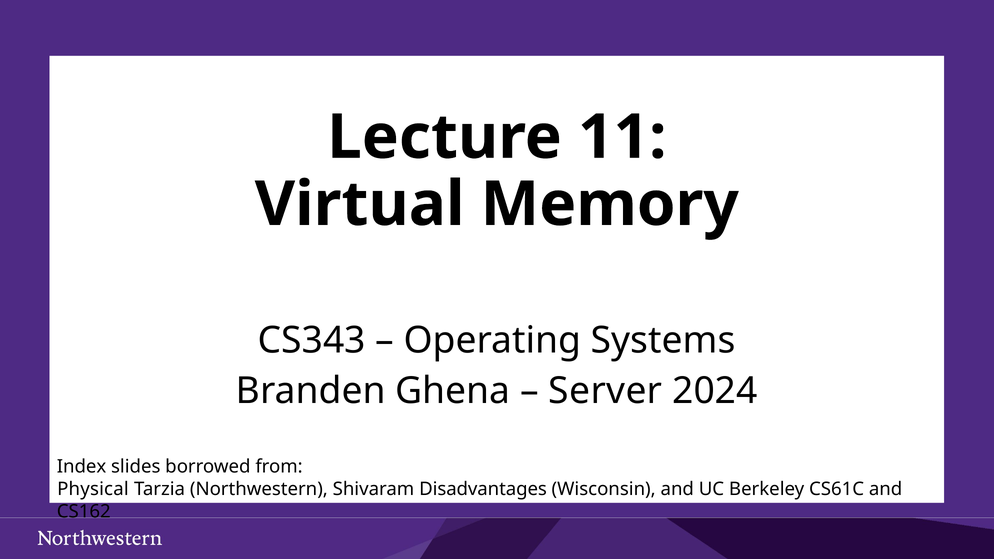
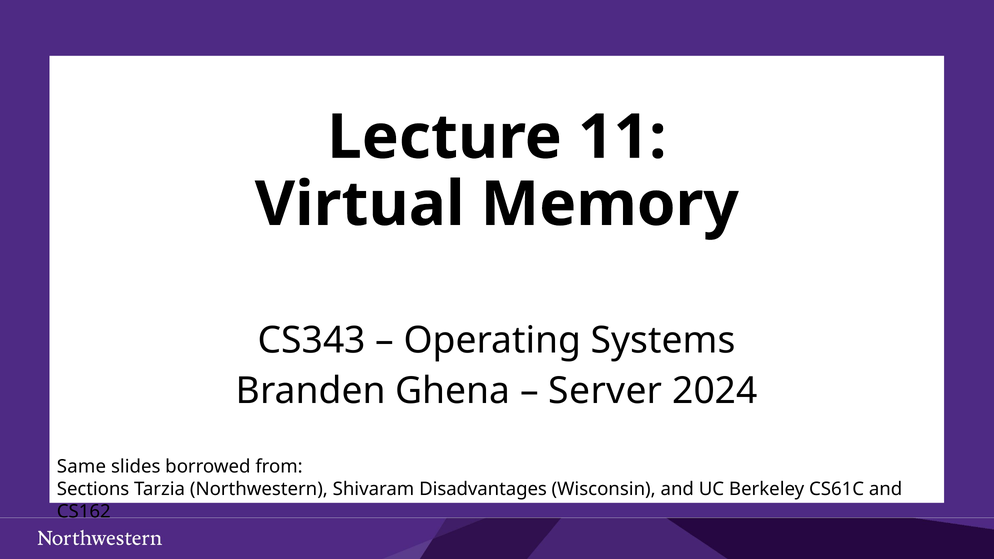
Index: Index -> Same
Physical: Physical -> Sections
